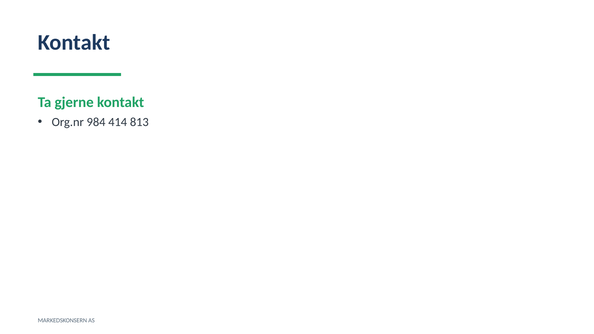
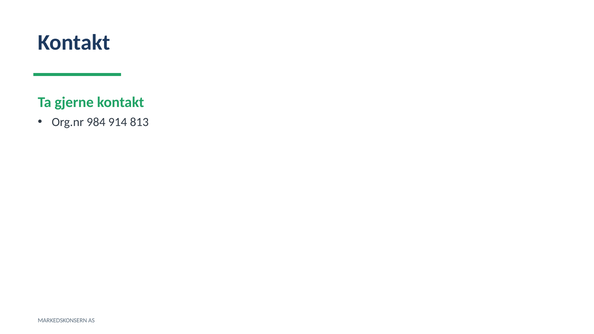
414: 414 -> 914
